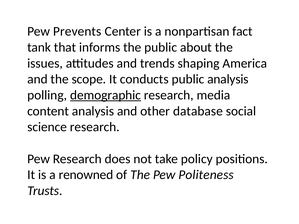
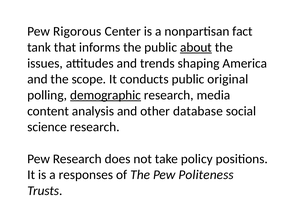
Prevents: Prevents -> Rigorous
about underline: none -> present
public analysis: analysis -> original
renowned: renowned -> responses
